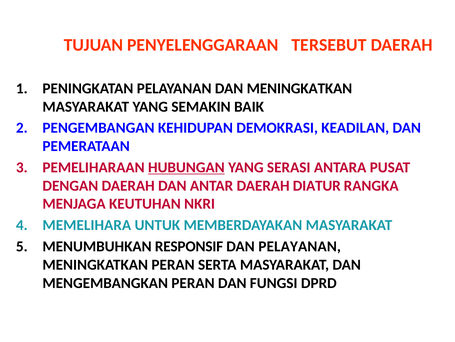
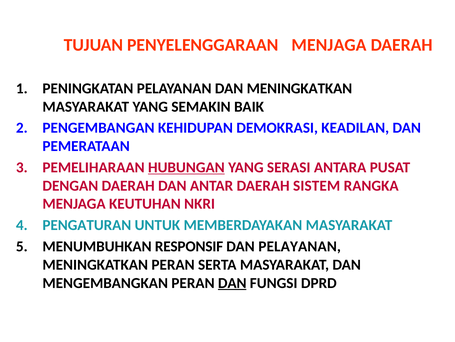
PENYELENGGARAAN TERSEBUT: TERSEBUT -> MENJAGA
DIATUR: DIATUR -> SISTEM
MEMELIHARA: MEMELIHARA -> PENGATURAN
DAN at (232, 282) underline: none -> present
